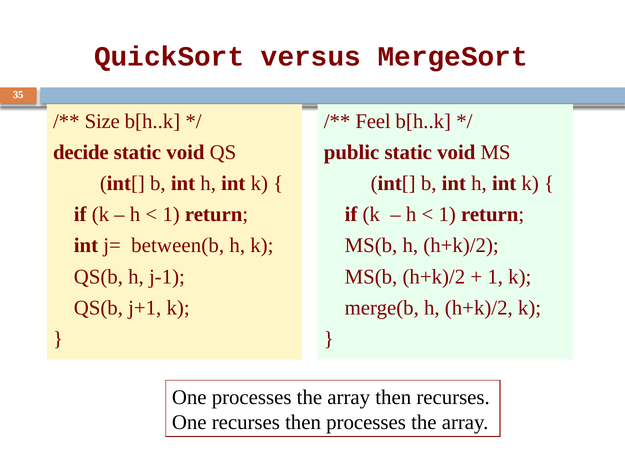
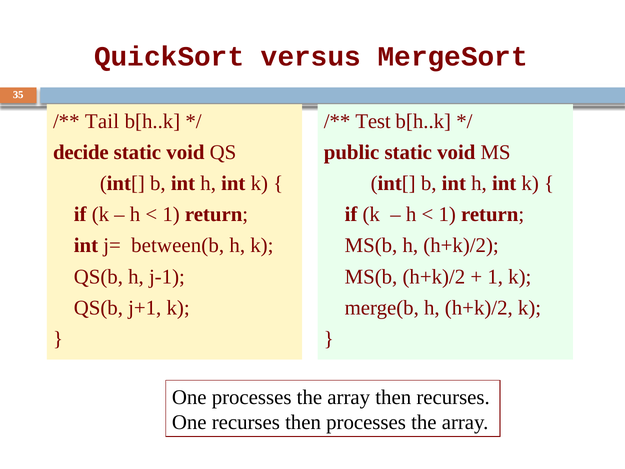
Size: Size -> Tail
Feel: Feel -> Test
